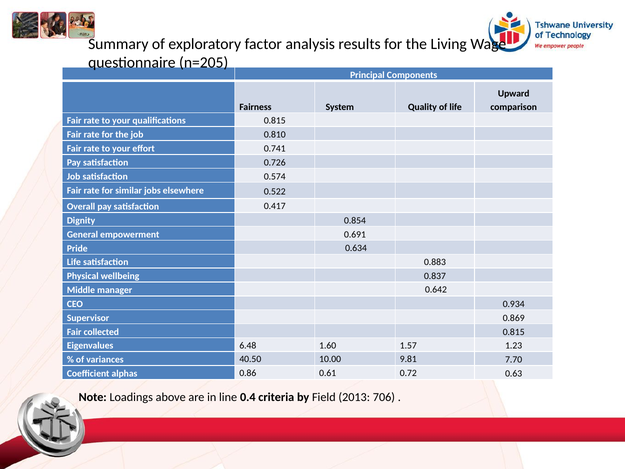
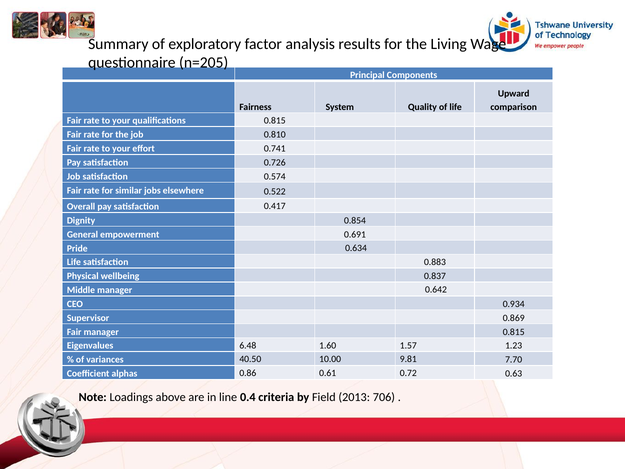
Fair collected: collected -> manager
